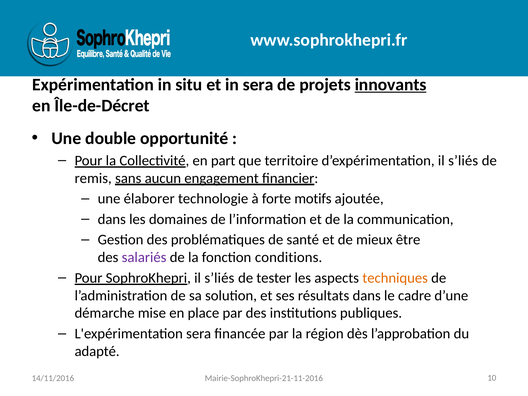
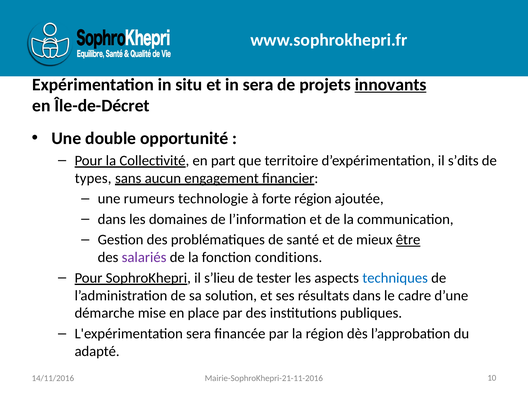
d’expérimentation il s’liés: s’liés -> s’dits
remis: remis -> types
élaborer: élaborer -> rumeurs
forte motifs: motifs -> région
être underline: none -> present
SophroKhepri il s’liés: s’liés -> s’lieu
techniques colour: orange -> blue
